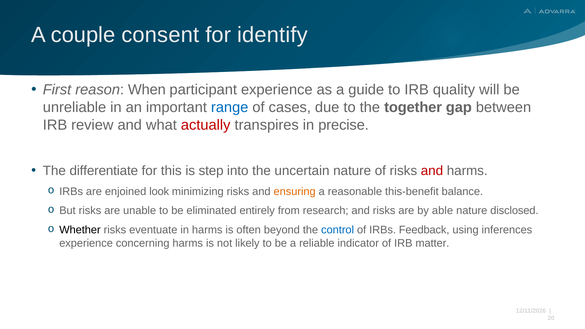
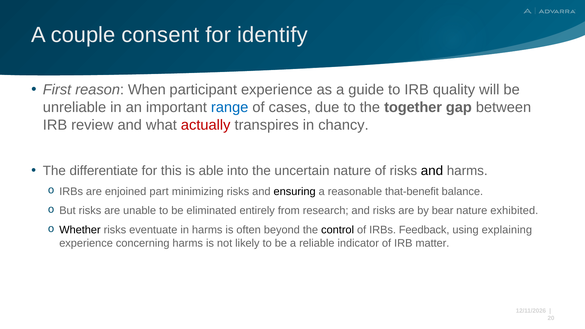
precise: precise -> chancy
step: step -> able
and at (432, 171) colour: red -> black
look: look -> part
ensuring colour: orange -> black
this-benefit: this-benefit -> that-benefit
able: able -> bear
disclosed: disclosed -> exhibited
control colour: blue -> black
inferences: inferences -> explaining
